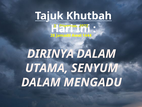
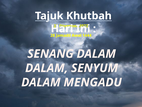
DIRINYA: DIRINYA -> SENANG
UTAMA at (47, 68): UTAMA -> DALAM
